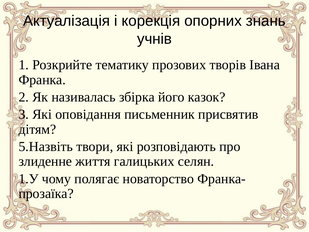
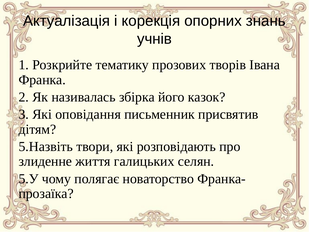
1.У: 1.У -> 5.У
